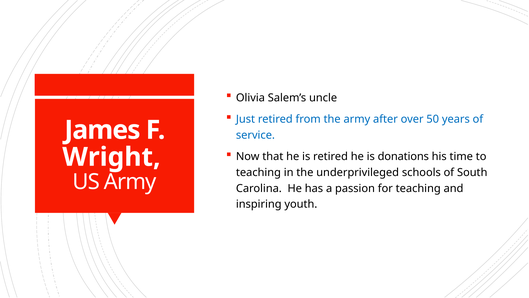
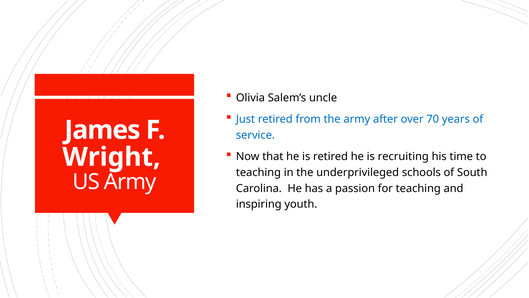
50: 50 -> 70
donations: donations -> recruiting
